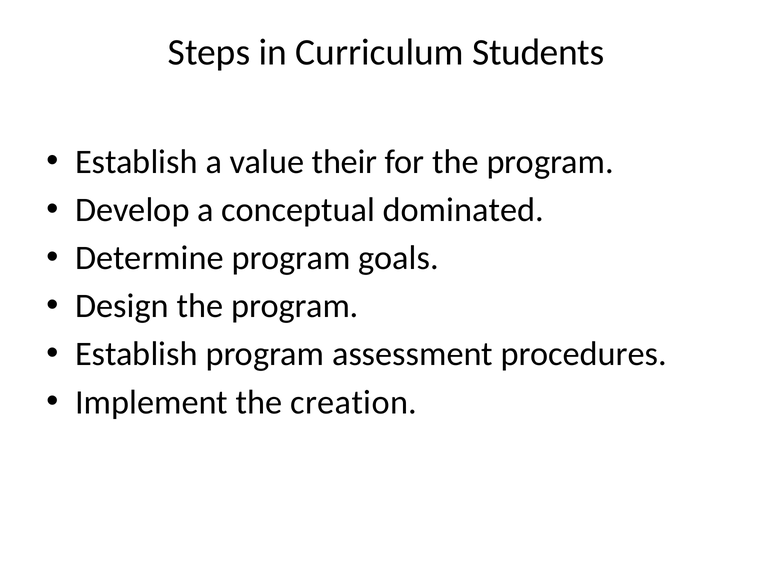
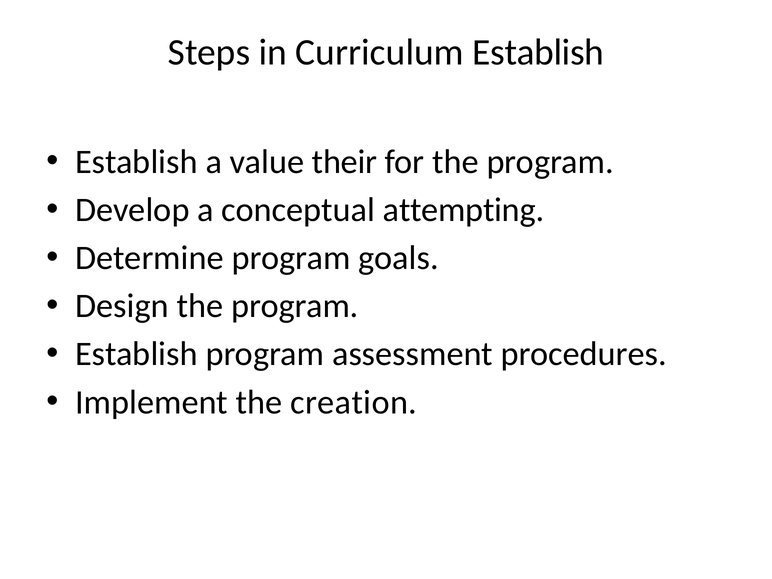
Curriculum Students: Students -> Establish
dominated: dominated -> attempting
